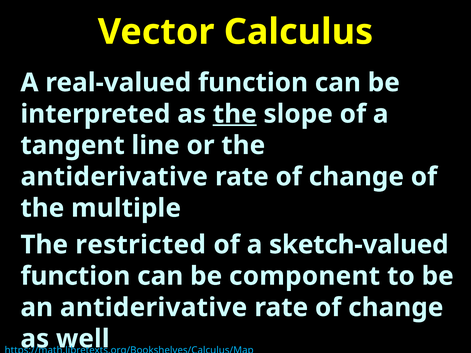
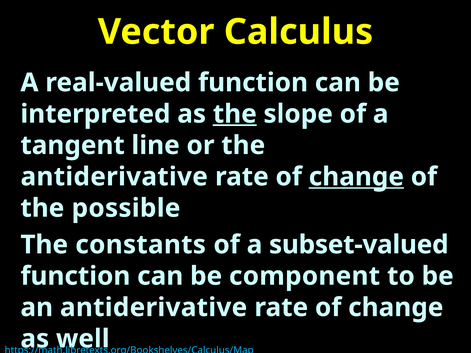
change at (356, 177) underline: none -> present
multiple: multiple -> possible
restricted: restricted -> constants
sketch-valued: sketch-valued -> subset-valued
